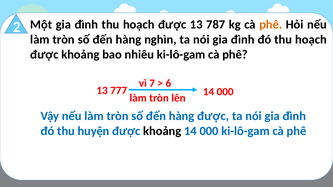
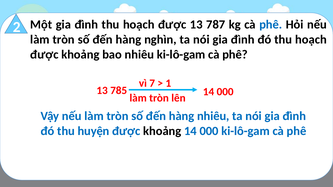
phê at (271, 25) colour: orange -> blue
6: 6 -> 1
777: 777 -> 785
hàng được: được -> nhiêu
